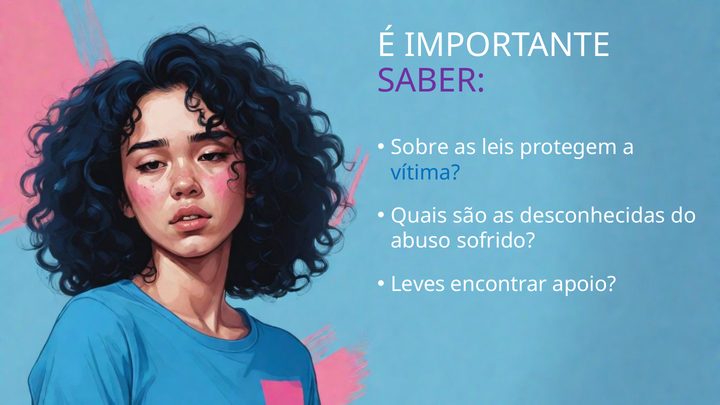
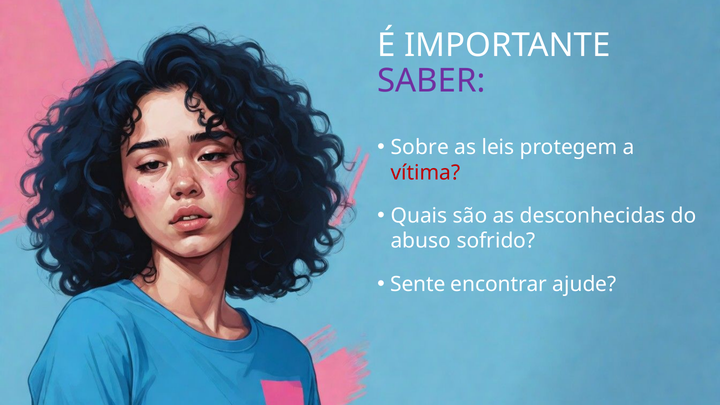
vítima colour: blue -> red
Leves: Leves -> Sente
apoio: apoio -> ajude
